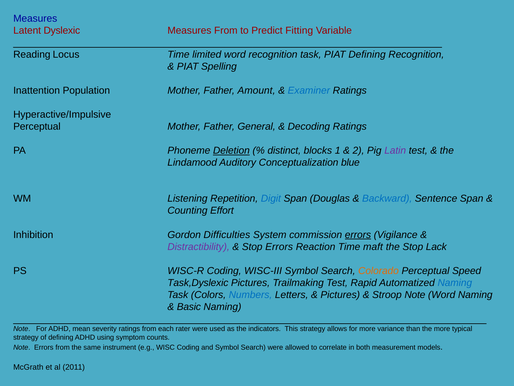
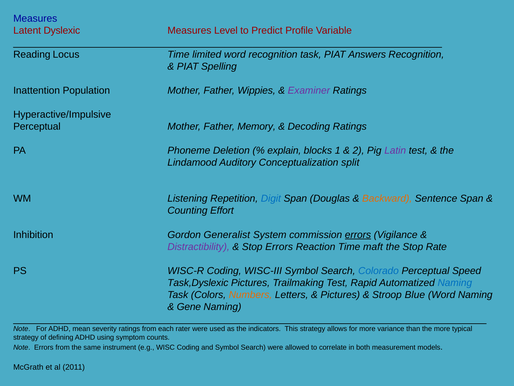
Measures From: From -> Level
Fitting: Fitting -> Profile
PIAT Defining: Defining -> Answers
Amount: Amount -> Wippies
Examiner colour: blue -> purple
General: General -> Memory
Deletion underline: present -> none
distinct: distinct -> explain
blue: blue -> split
Backward colour: blue -> orange
Difficulties: Difficulties -> Generalist
Lack: Lack -> Rate
Colorado colour: orange -> blue
Numbers colour: blue -> orange
Stroop Note: Note -> Blue
Basic: Basic -> Gene
